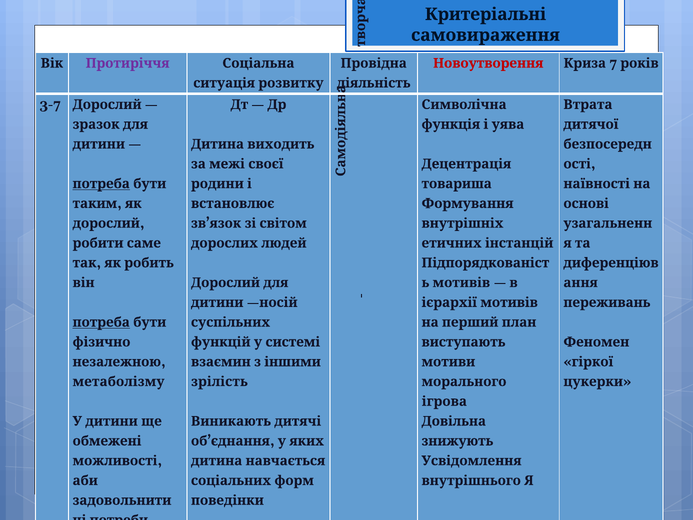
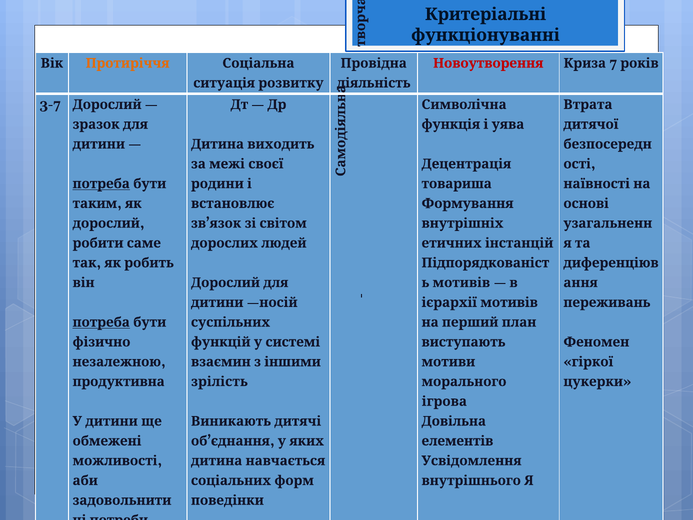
самовираження: самовираження -> функціонуванні
Протиріччя colour: purple -> orange
метаболізму: метаболізму -> продуктивна
знижують: знижують -> елементів
